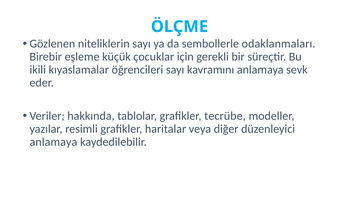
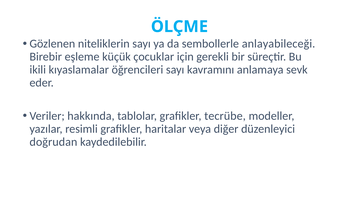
odaklanmaları: odaklanmaları -> anlayabileceği
anlamaya at (53, 142): anlamaya -> doğrudan
